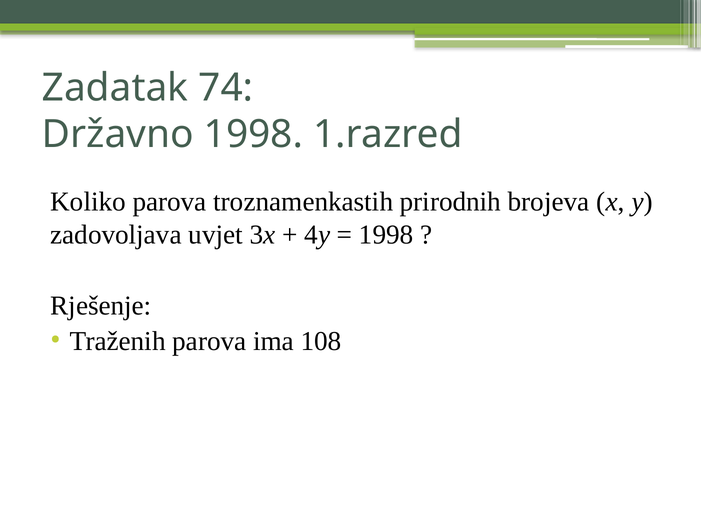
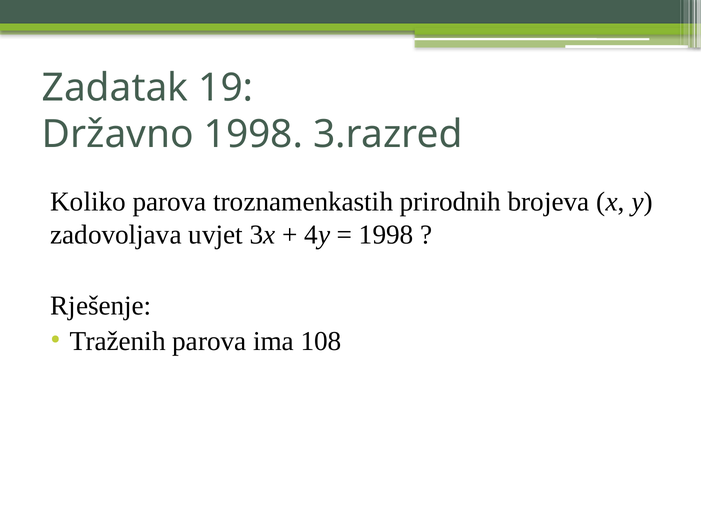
74: 74 -> 19
1.razred: 1.razred -> 3.razred
